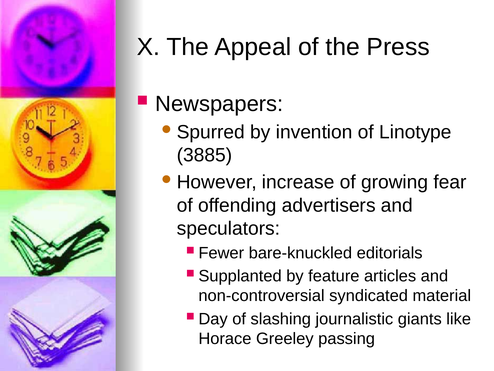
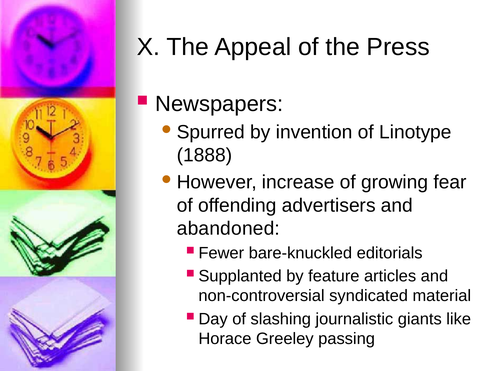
3885: 3885 -> 1888
speculators: speculators -> abandoned
